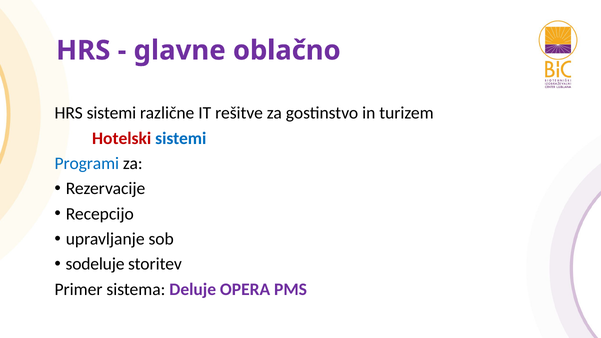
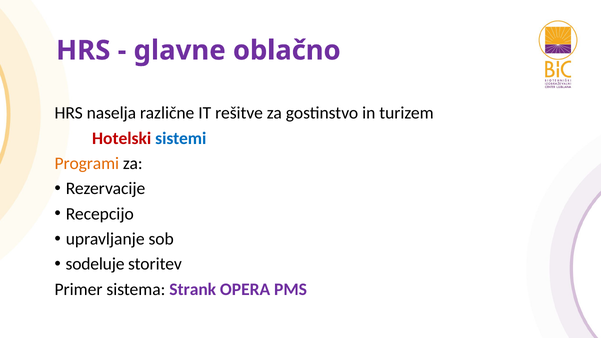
HRS sistemi: sistemi -> naselja
Programi colour: blue -> orange
Deluje: Deluje -> Strank
